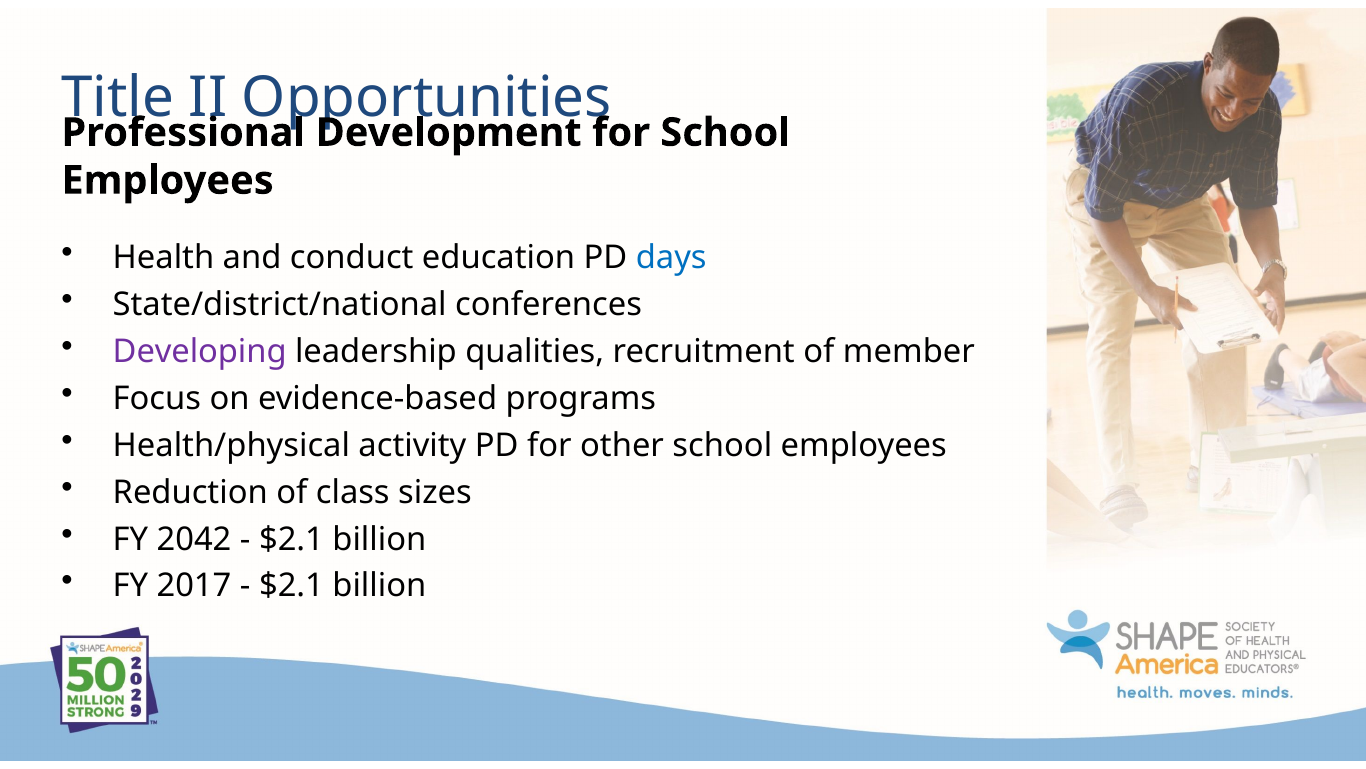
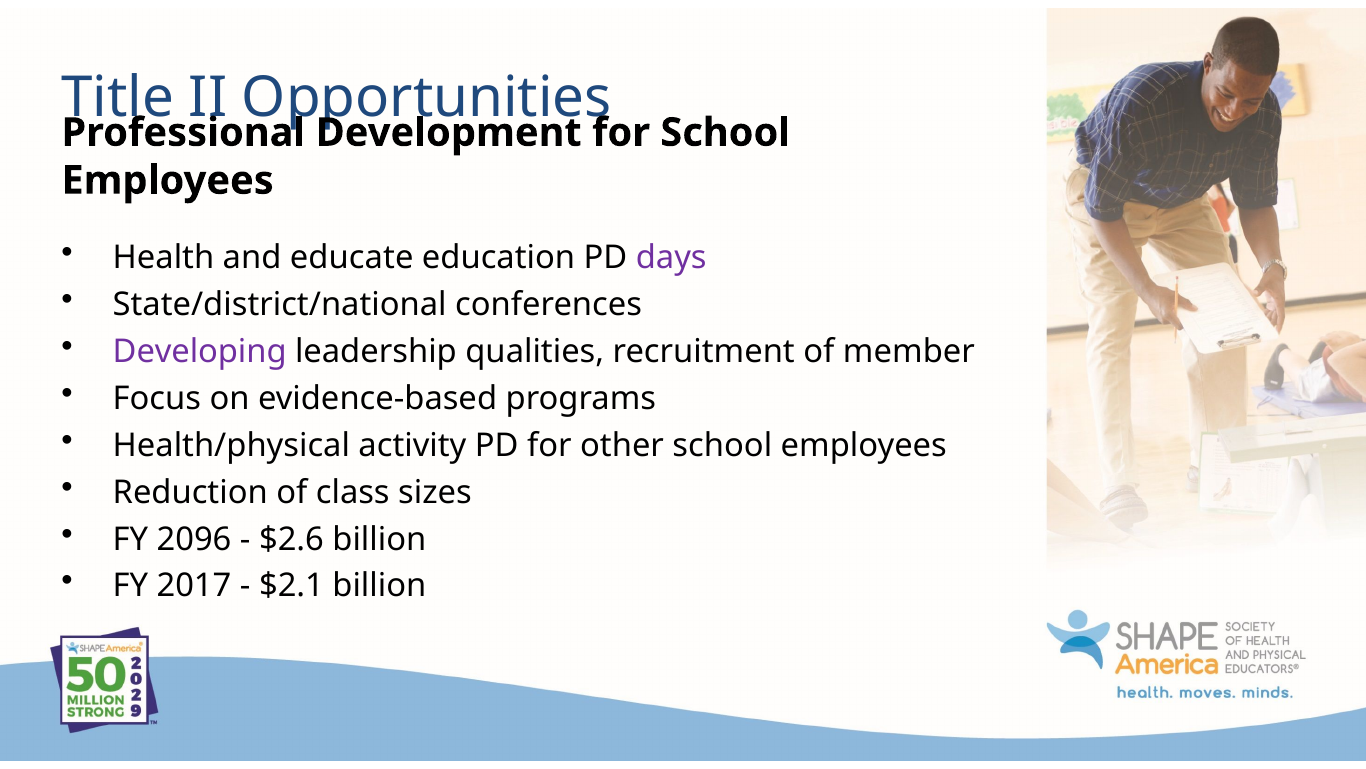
conduct: conduct -> educate
days colour: blue -> purple
2042: 2042 -> 2096
$2.1 at (291, 539): $2.1 -> $2.6
